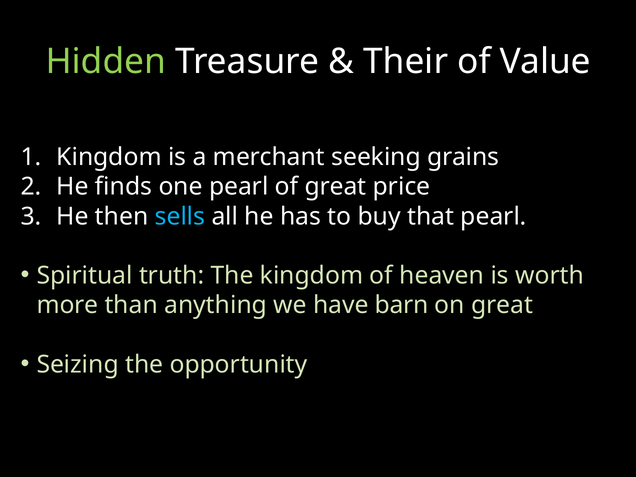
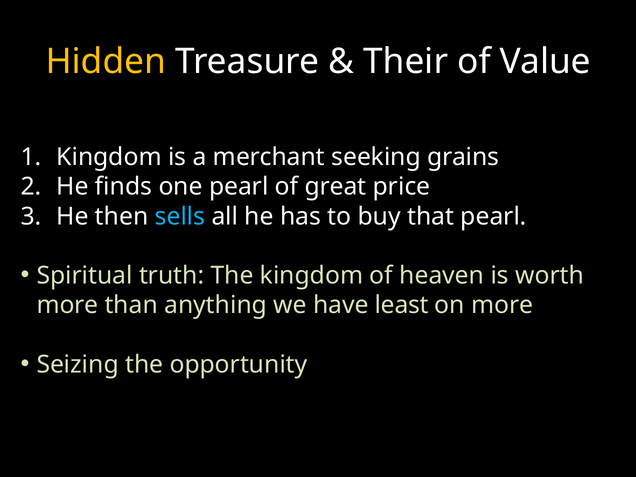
Hidden colour: light green -> yellow
barn: barn -> least
on great: great -> more
